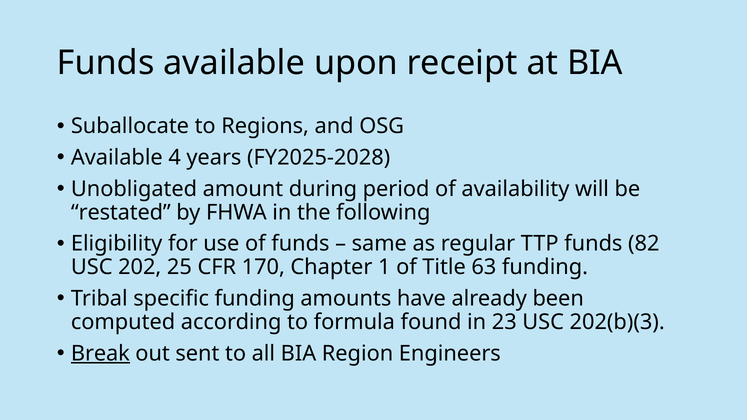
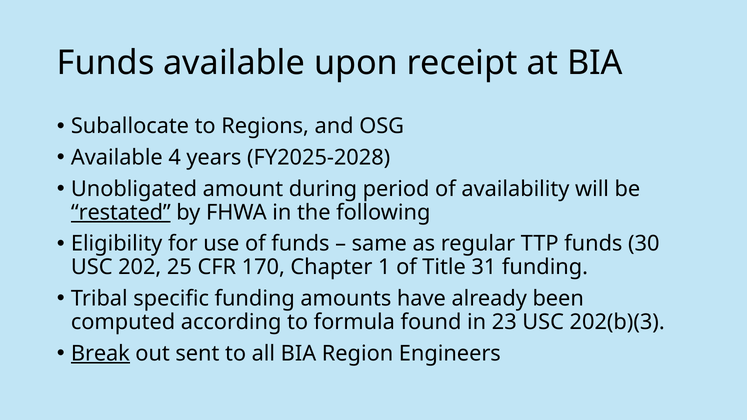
restated underline: none -> present
82: 82 -> 30
63: 63 -> 31
